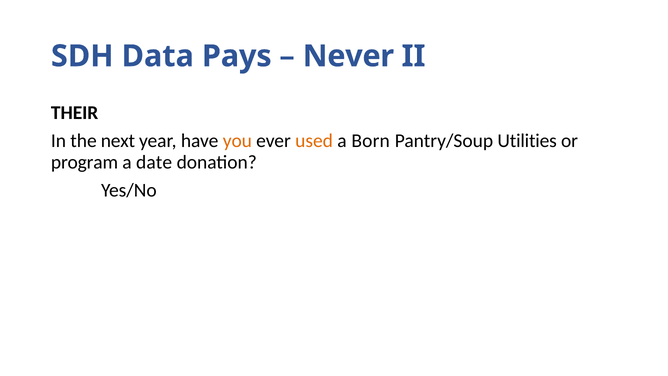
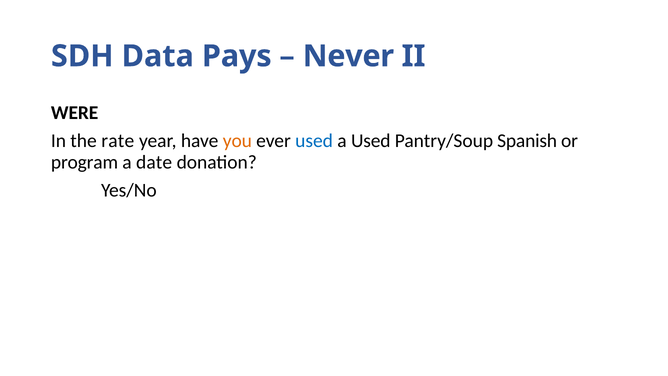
THEIR: THEIR -> WERE
next: next -> rate
used at (314, 141) colour: orange -> blue
a Born: Born -> Used
Utilities: Utilities -> Spanish
